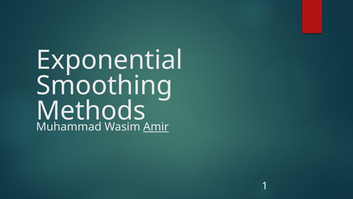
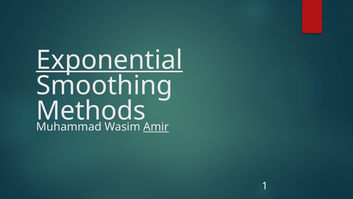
Exponential underline: none -> present
